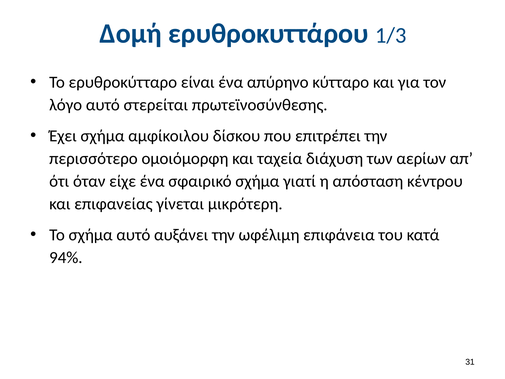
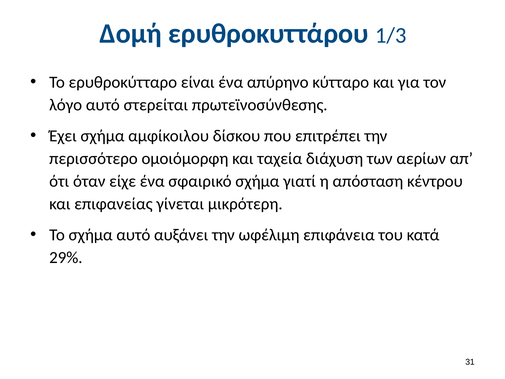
94%: 94% -> 29%
